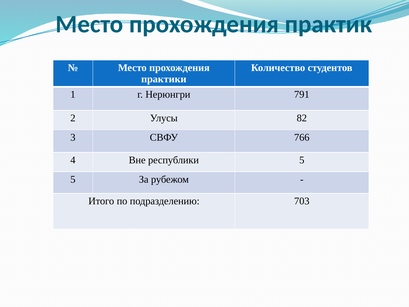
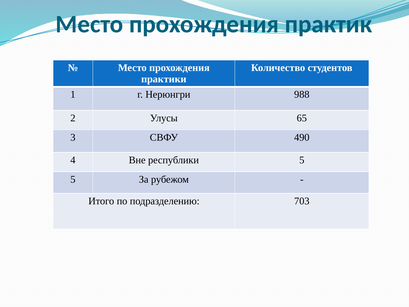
791: 791 -> 988
82: 82 -> 65
766: 766 -> 490
